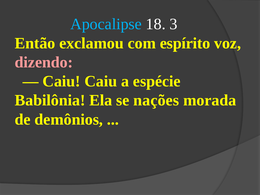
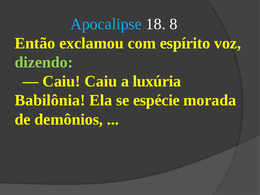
3: 3 -> 8
dizendo colour: pink -> light green
espécie: espécie -> luxúria
nações: nações -> espécie
